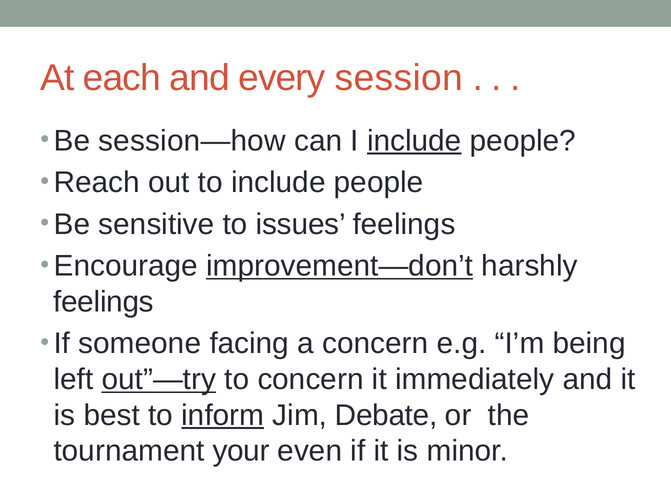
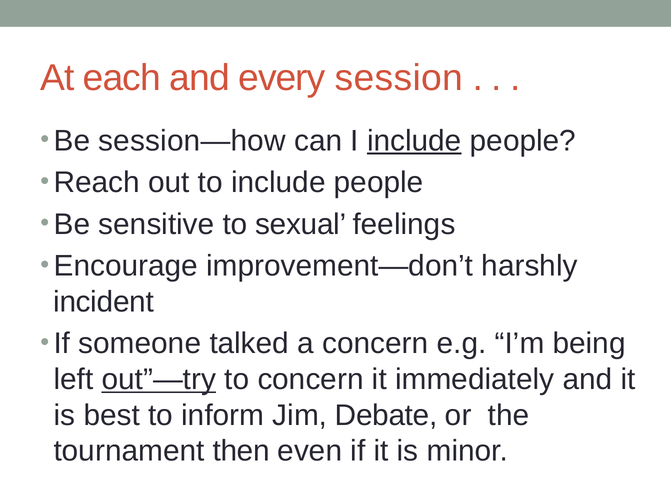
issues: issues -> sexual
improvement—don’t underline: present -> none
feelings at (104, 302): feelings -> incident
facing: facing -> talked
inform underline: present -> none
your: your -> then
